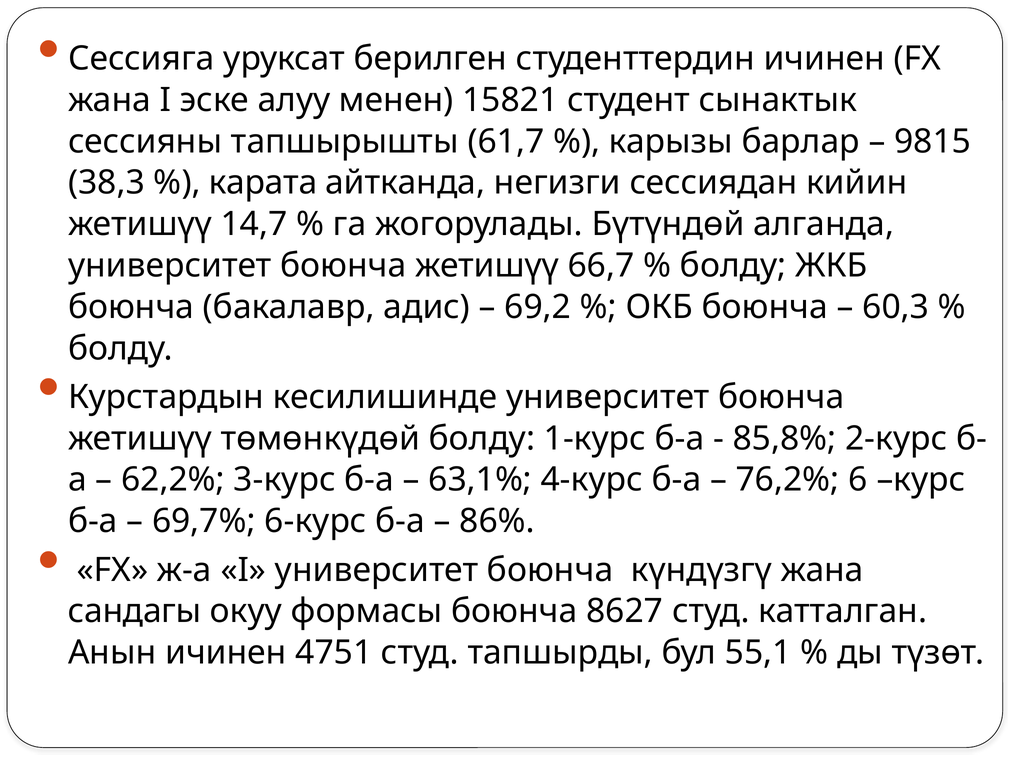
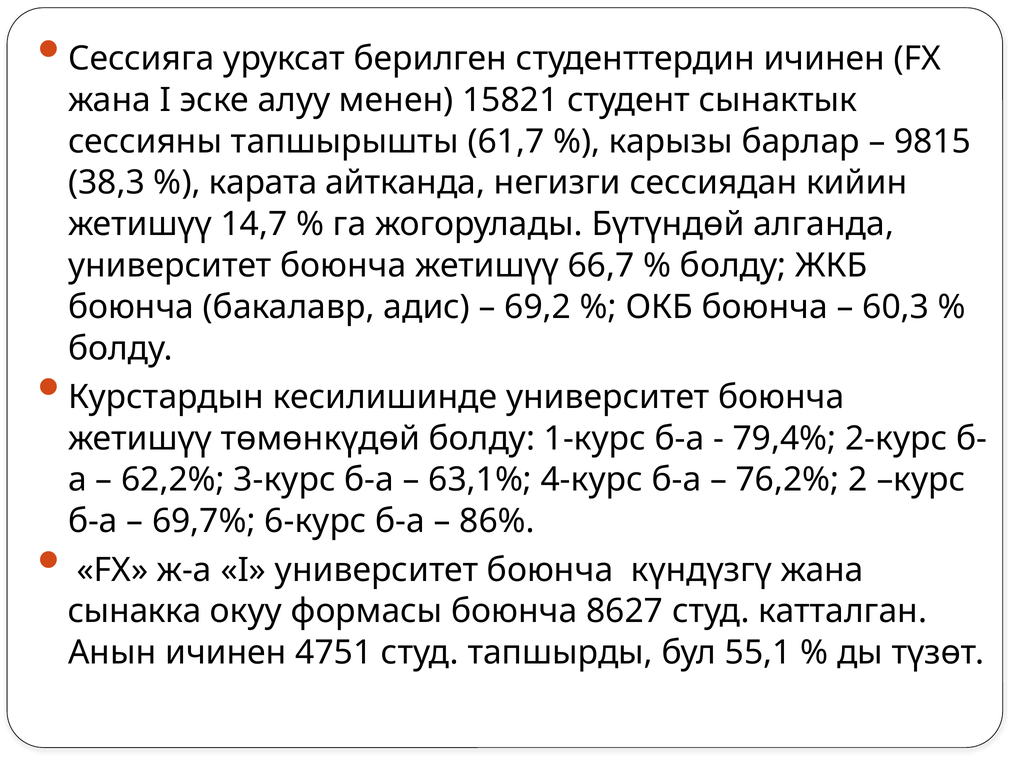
85,8%: 85,8% -> 79,4%
6: 6 -> 2
сандагы: сандагы -> сынакка
